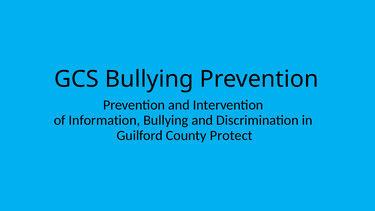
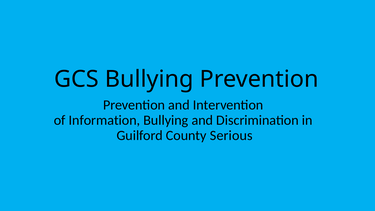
Protect: Protect -> Serious
